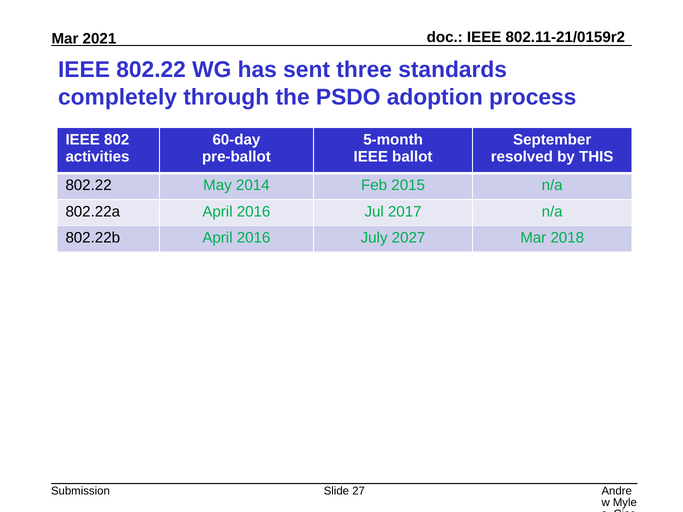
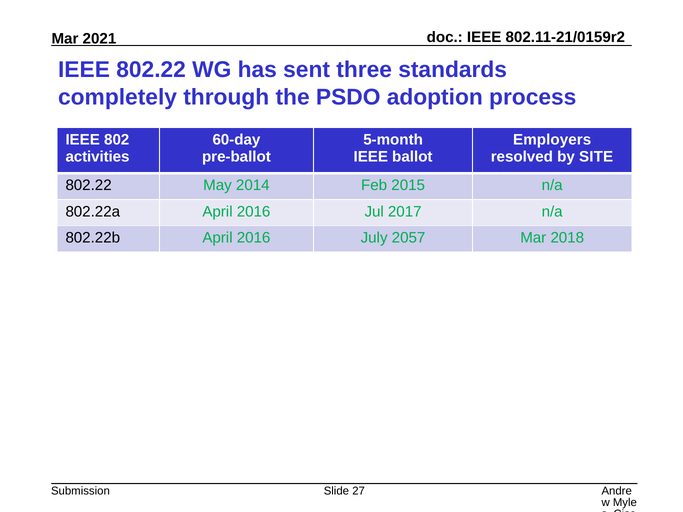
September: September -> Employers
THIS: THIS -> SITE
2027: 2027 -> 2057
